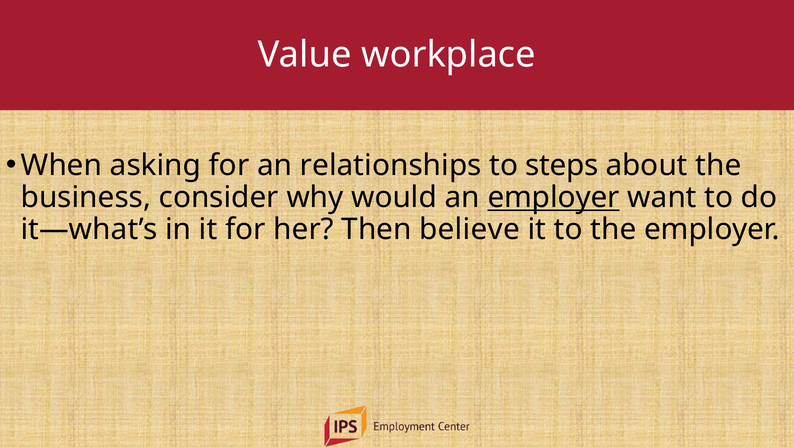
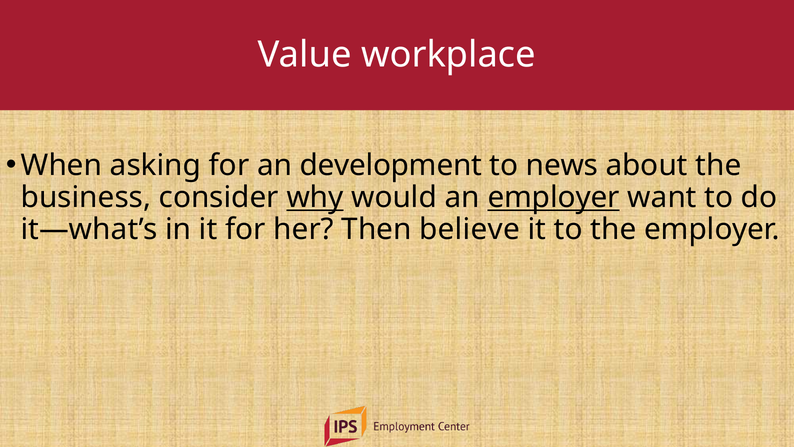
relationships: relationships -> development
steps: steps -> news
why underline: none -> present
